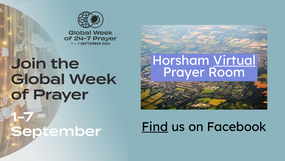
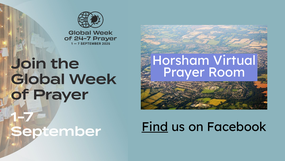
Virtual underline: present -> none
